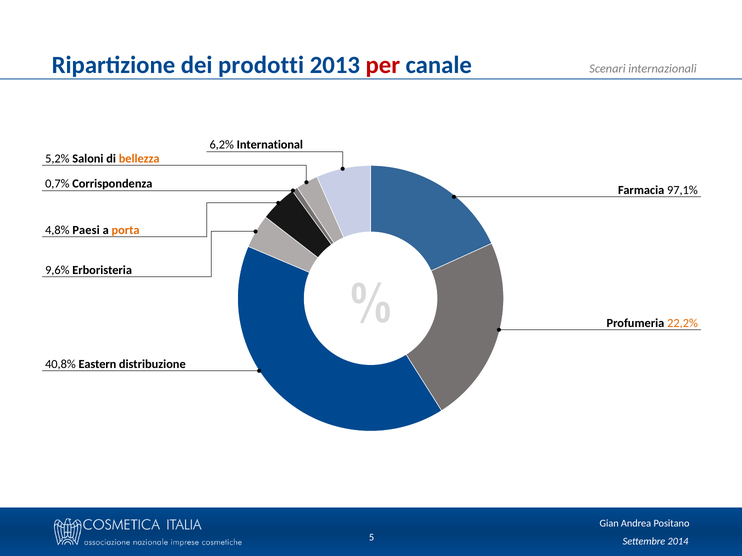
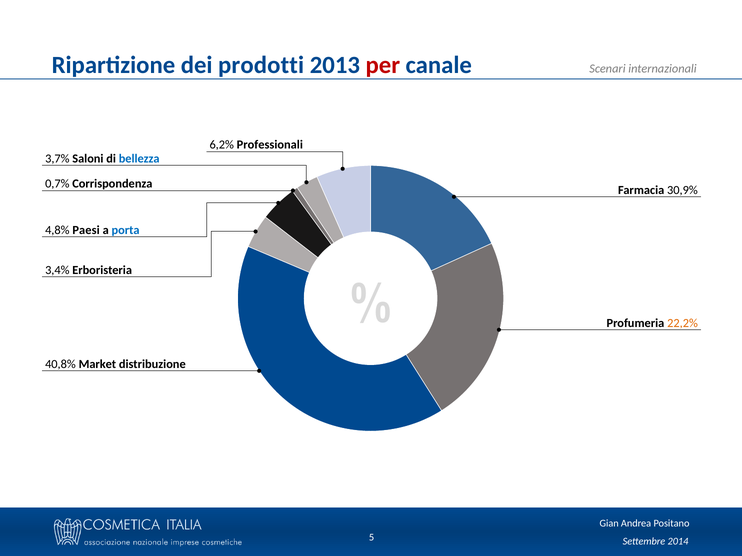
International: International -> Professionali
5,2%: 5,2% -> 3,7%
bellezza colour: orange -> blue
97,1%: 97,1% -> 30,9%
porta colour: orange -> blue
9,6%: 9,6% -> 3,4%
Eastern: Eastern -> Market
